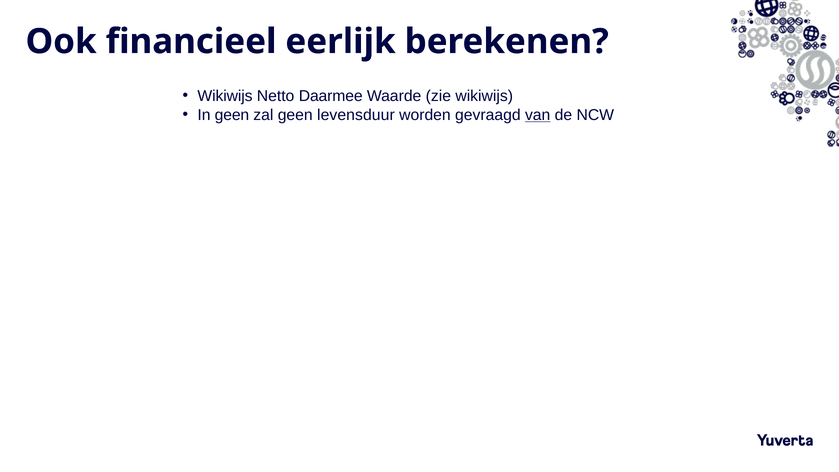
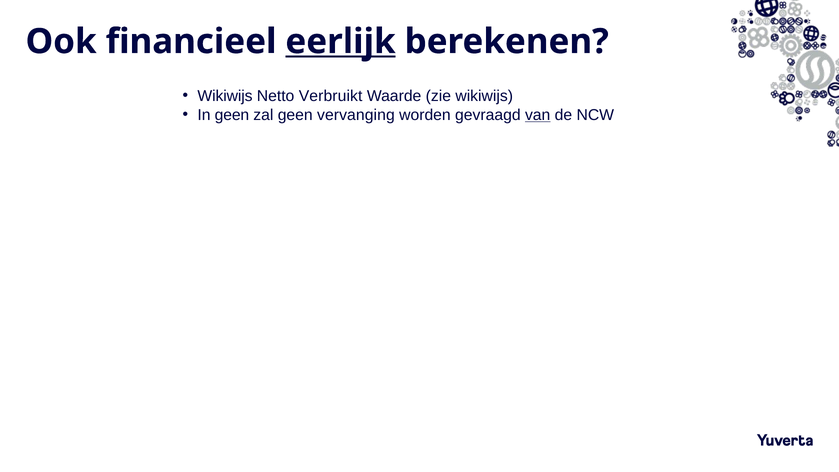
eerlijk underline: none -> present
Daarmee: Daarmee -> Verbruikt
levensduur: levensduur -> vervanging
